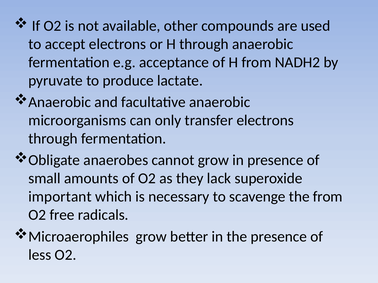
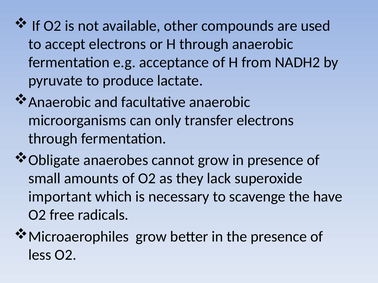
the from: from -> have
